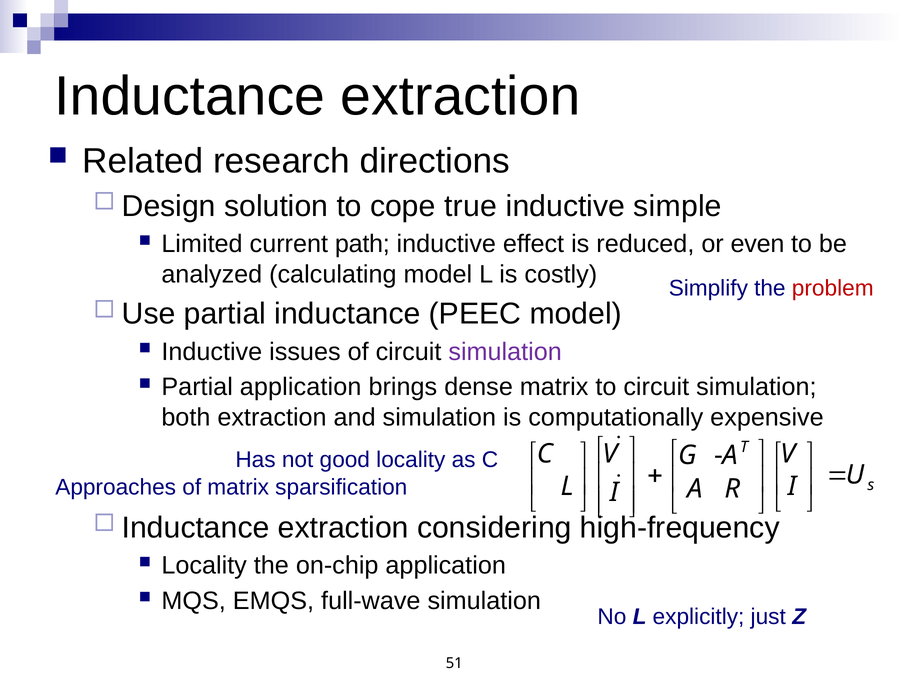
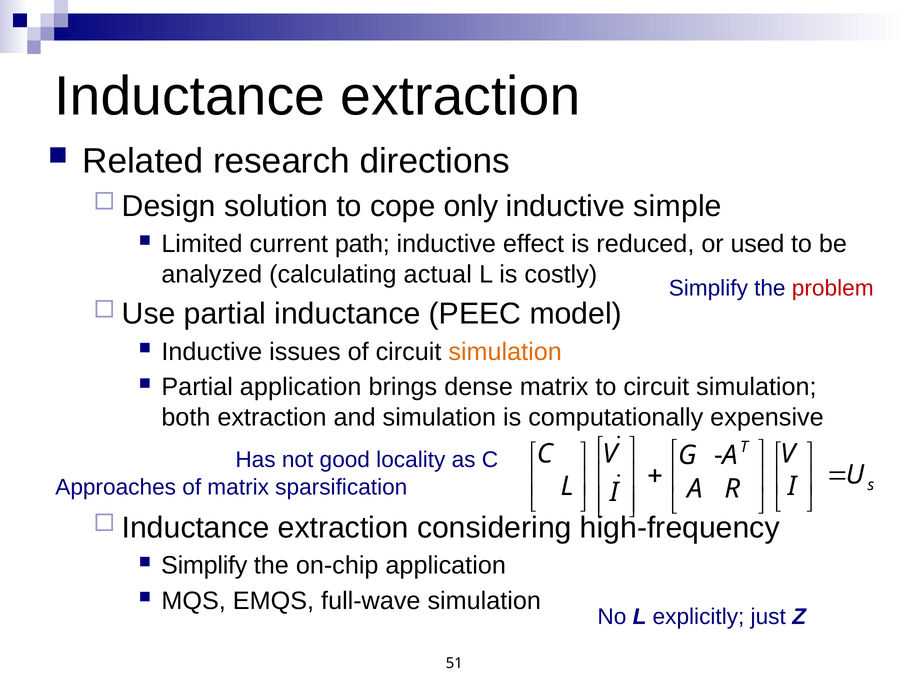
true: true -> only
even: even -> used
calculating model: model -> actual
simulation at (505, 352) colour: purple -> orange
Locality at (204, 565): Locality -> Simplify
